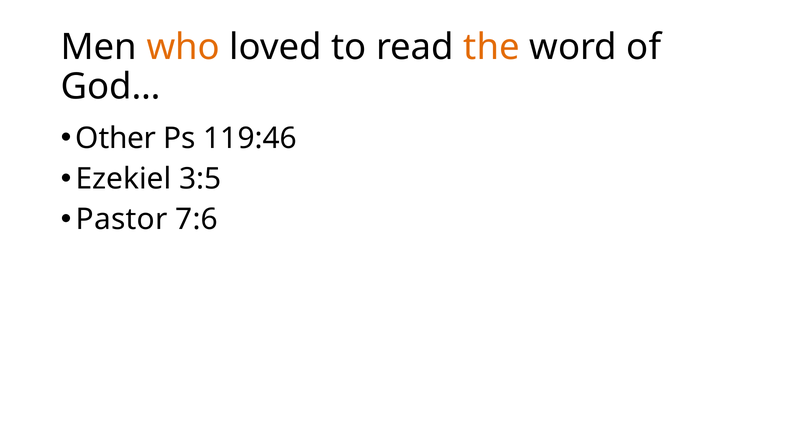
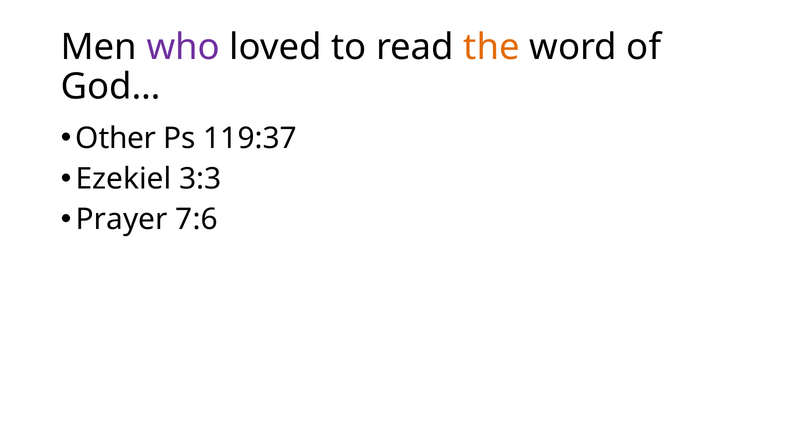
who colour: orange -> purple
119:46: 119:46 -> 119:37
3:5: 3:5 -> 3:3
Pastor: Pastor -> Prayer
